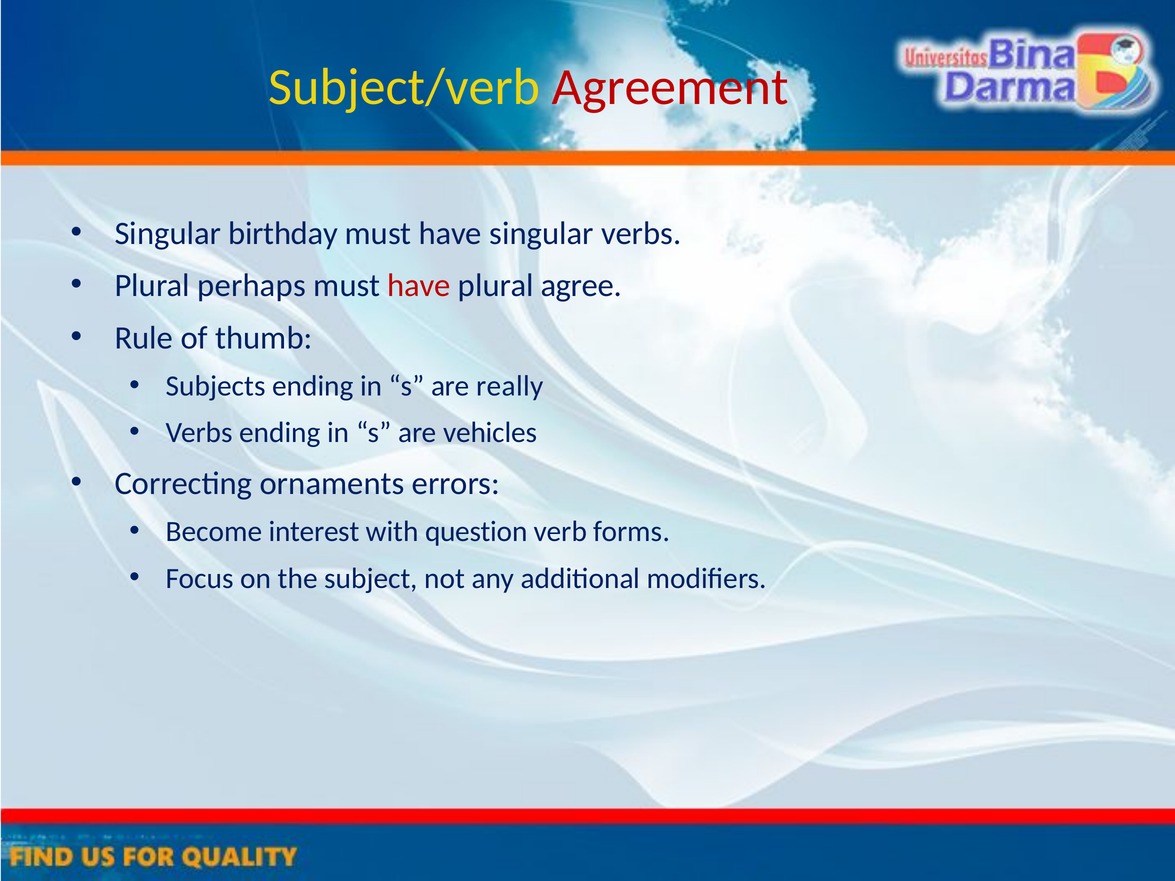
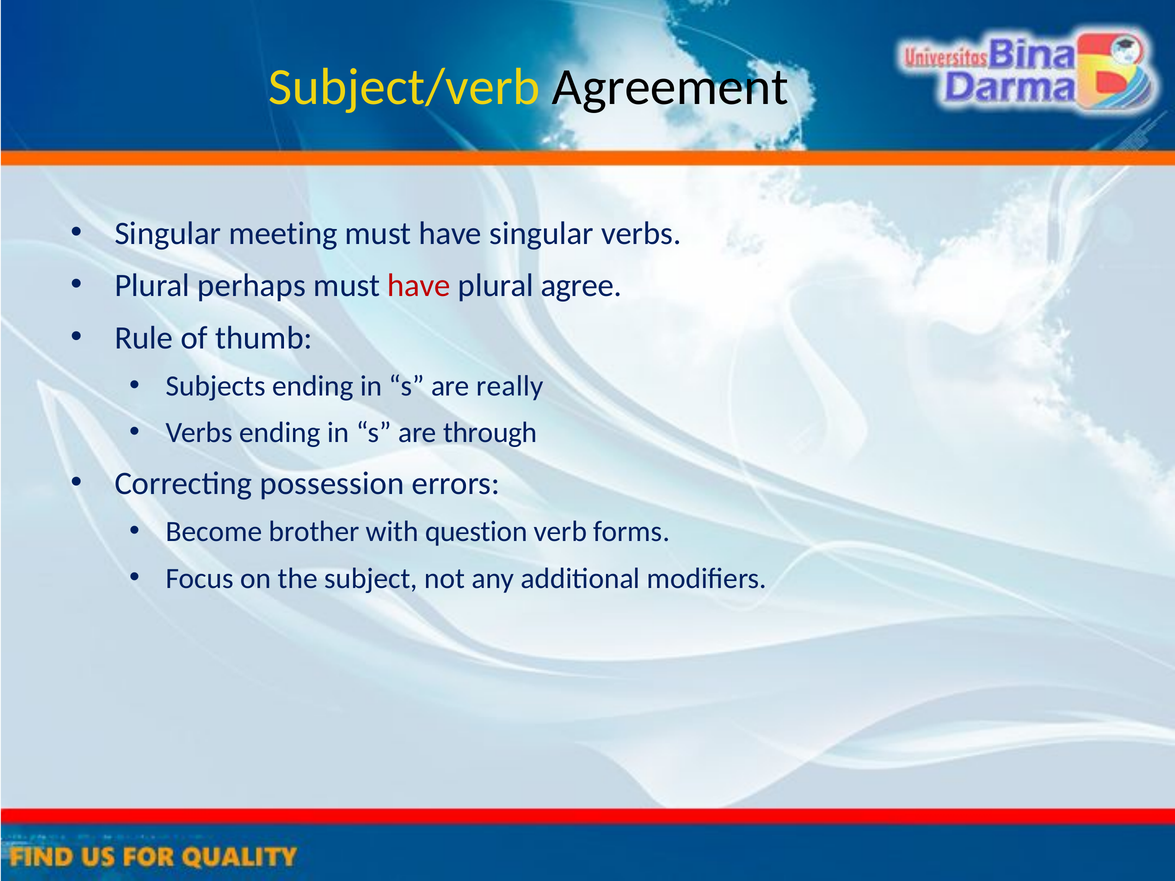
Agreement colour: red -> black
birthday: birthday -> meeting
vehicles: vehicles -> through
ornaments: ornaments -> possession
interest: interest -> brother
